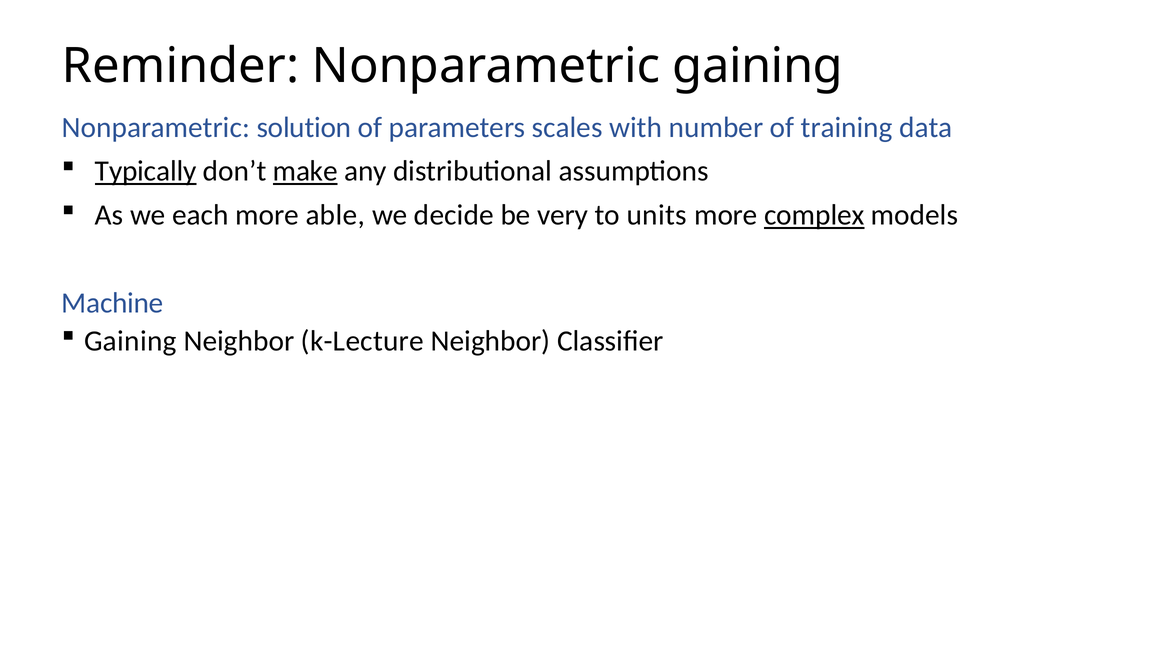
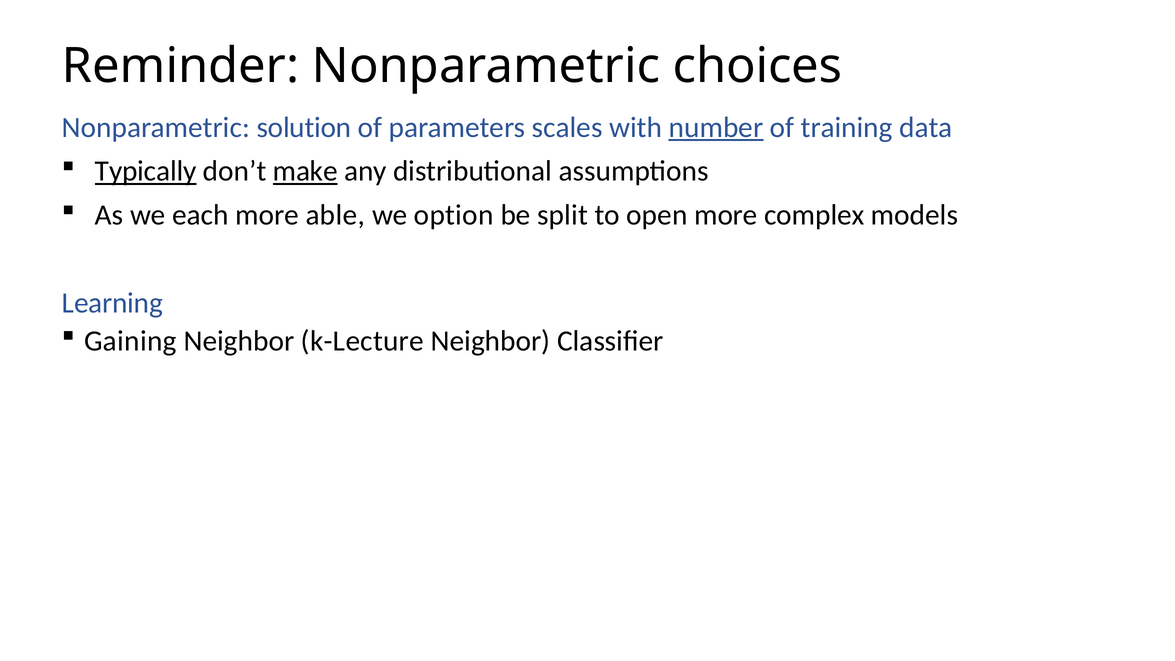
Nonparametric gaining: gaining -> choices
number underline: none -> present
decide: decide -> option
very: very -> split
units: units -> open
complex underline: present -> none
Machine: Machine -> Learning
